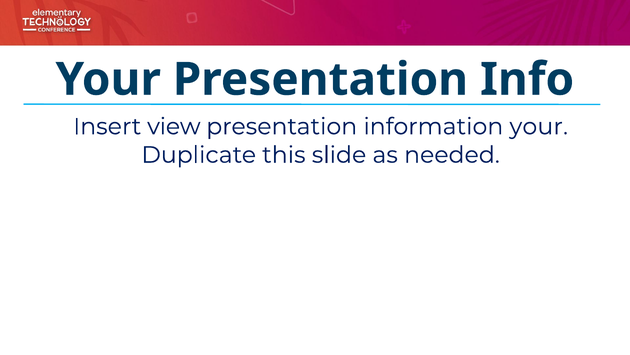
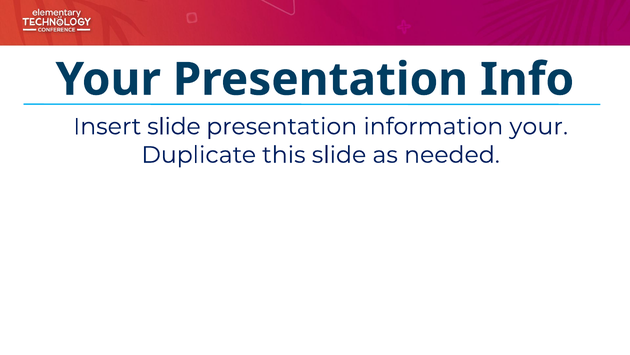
Insert view: view -> slide
